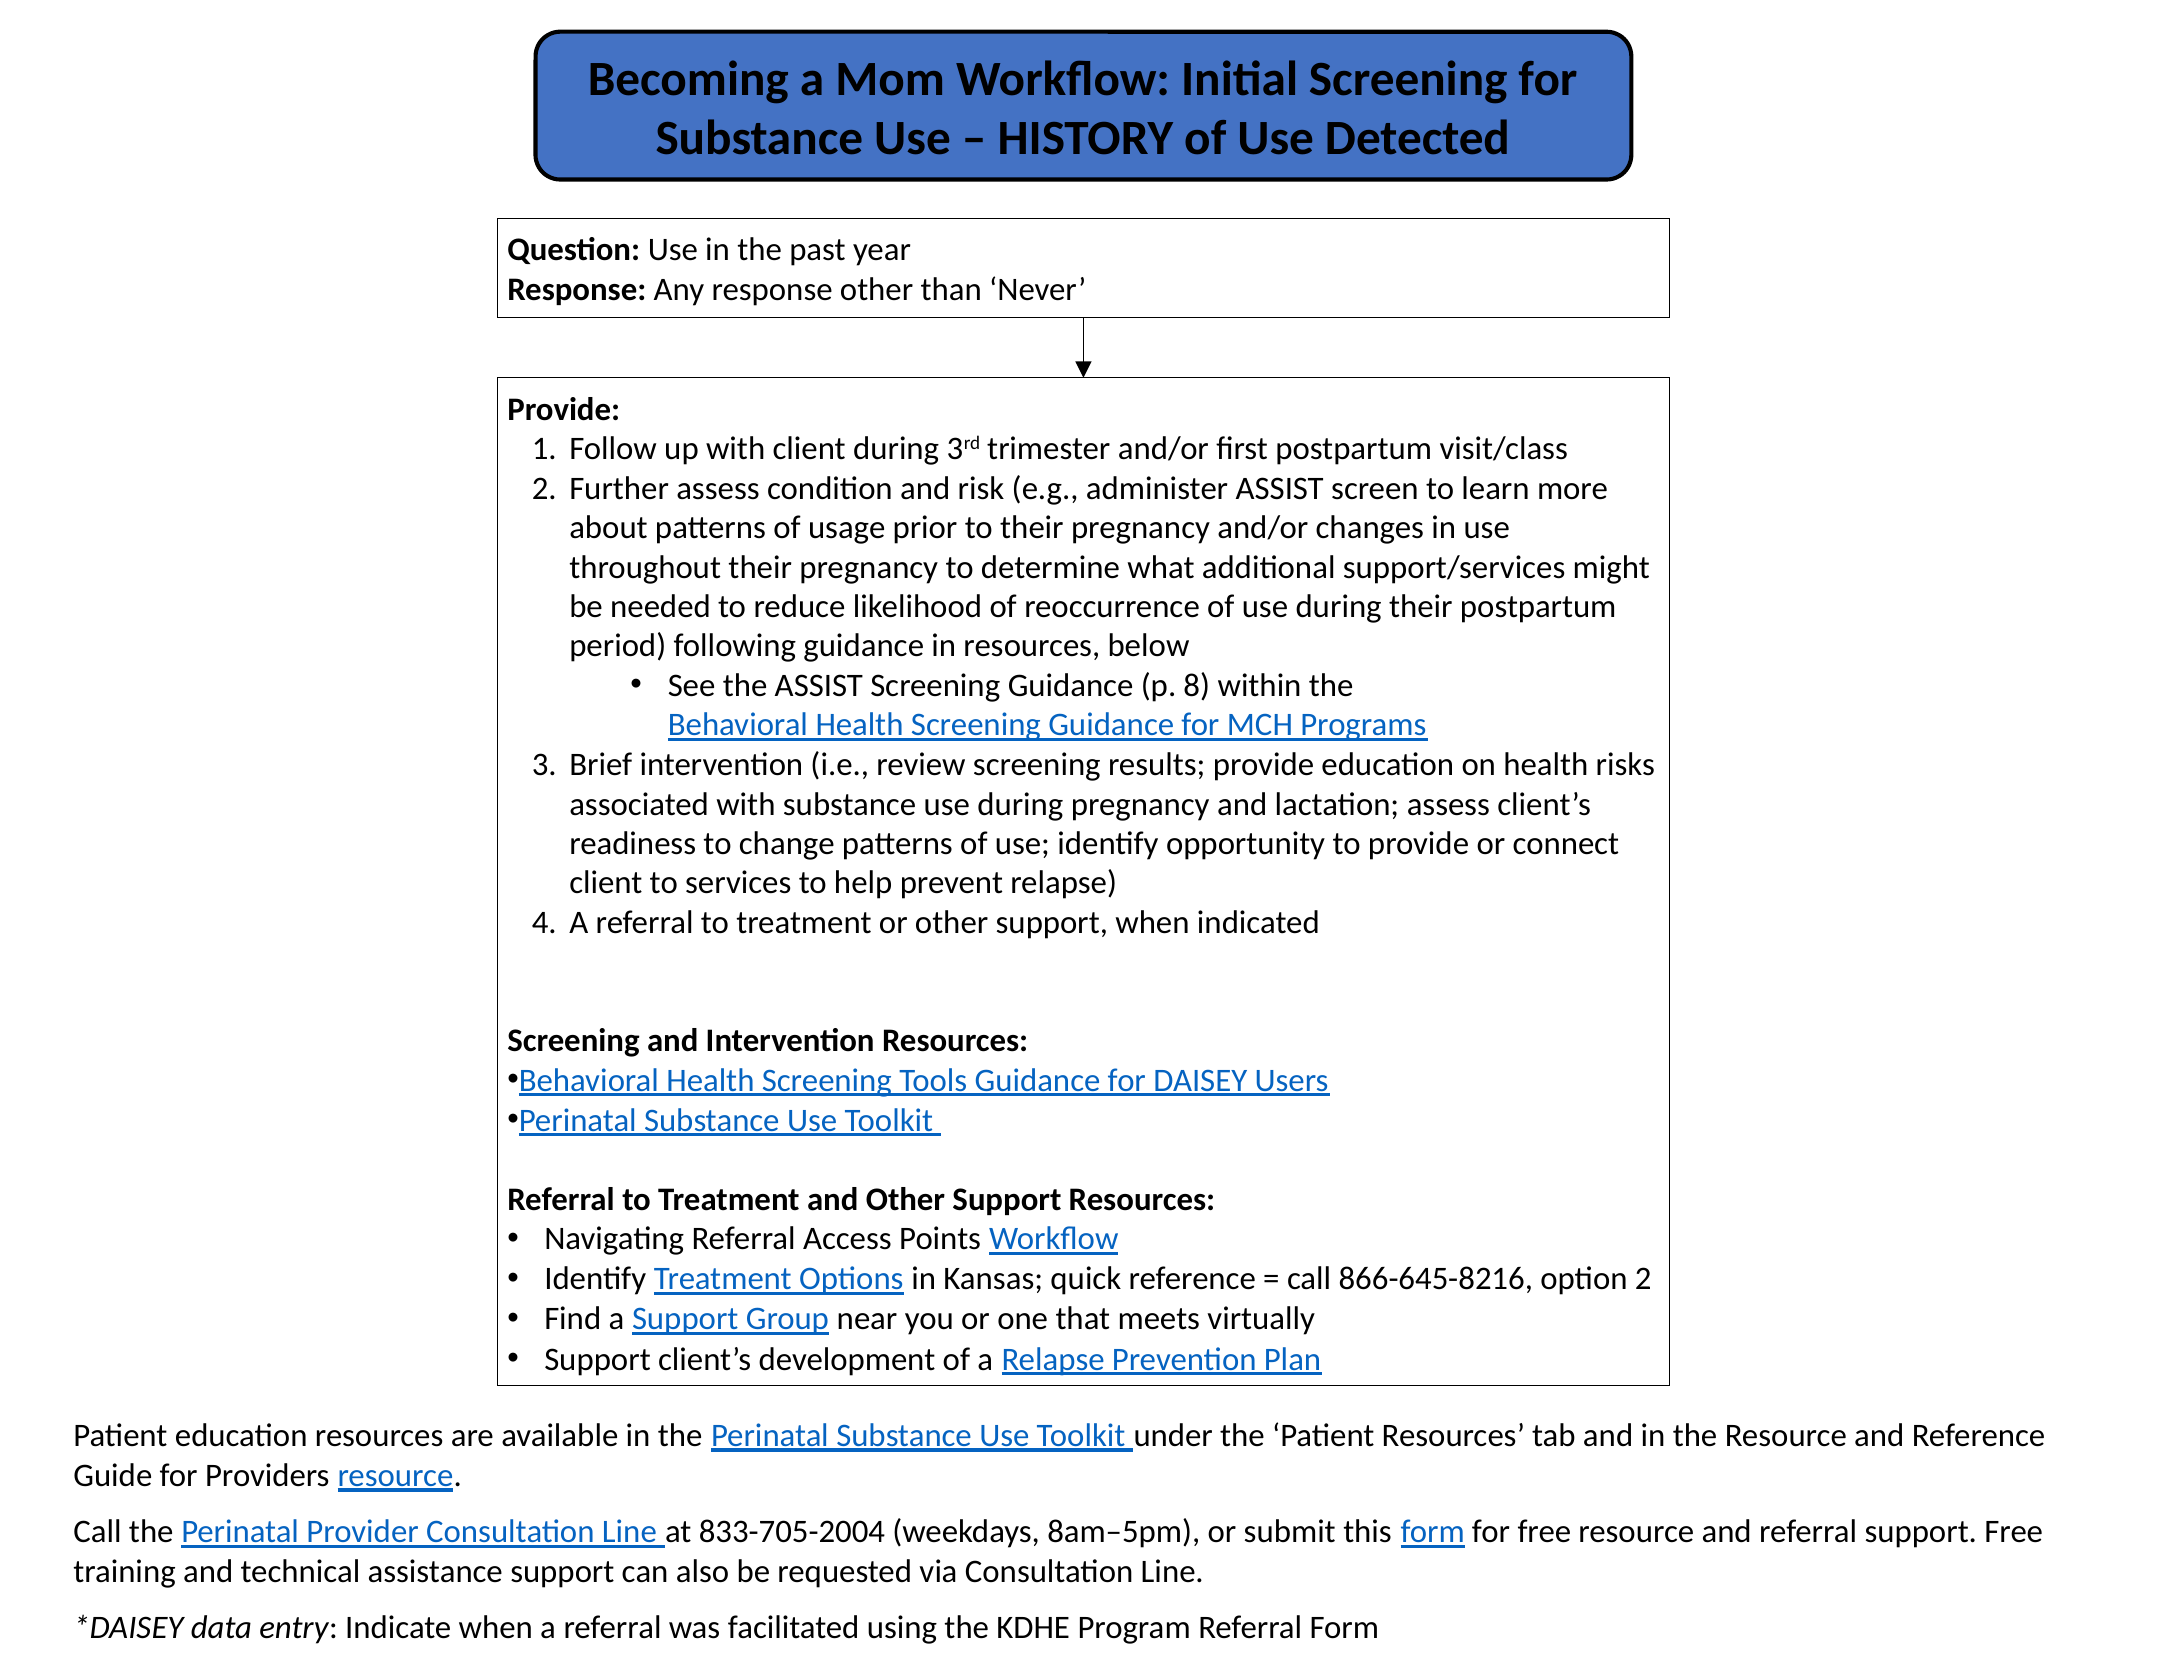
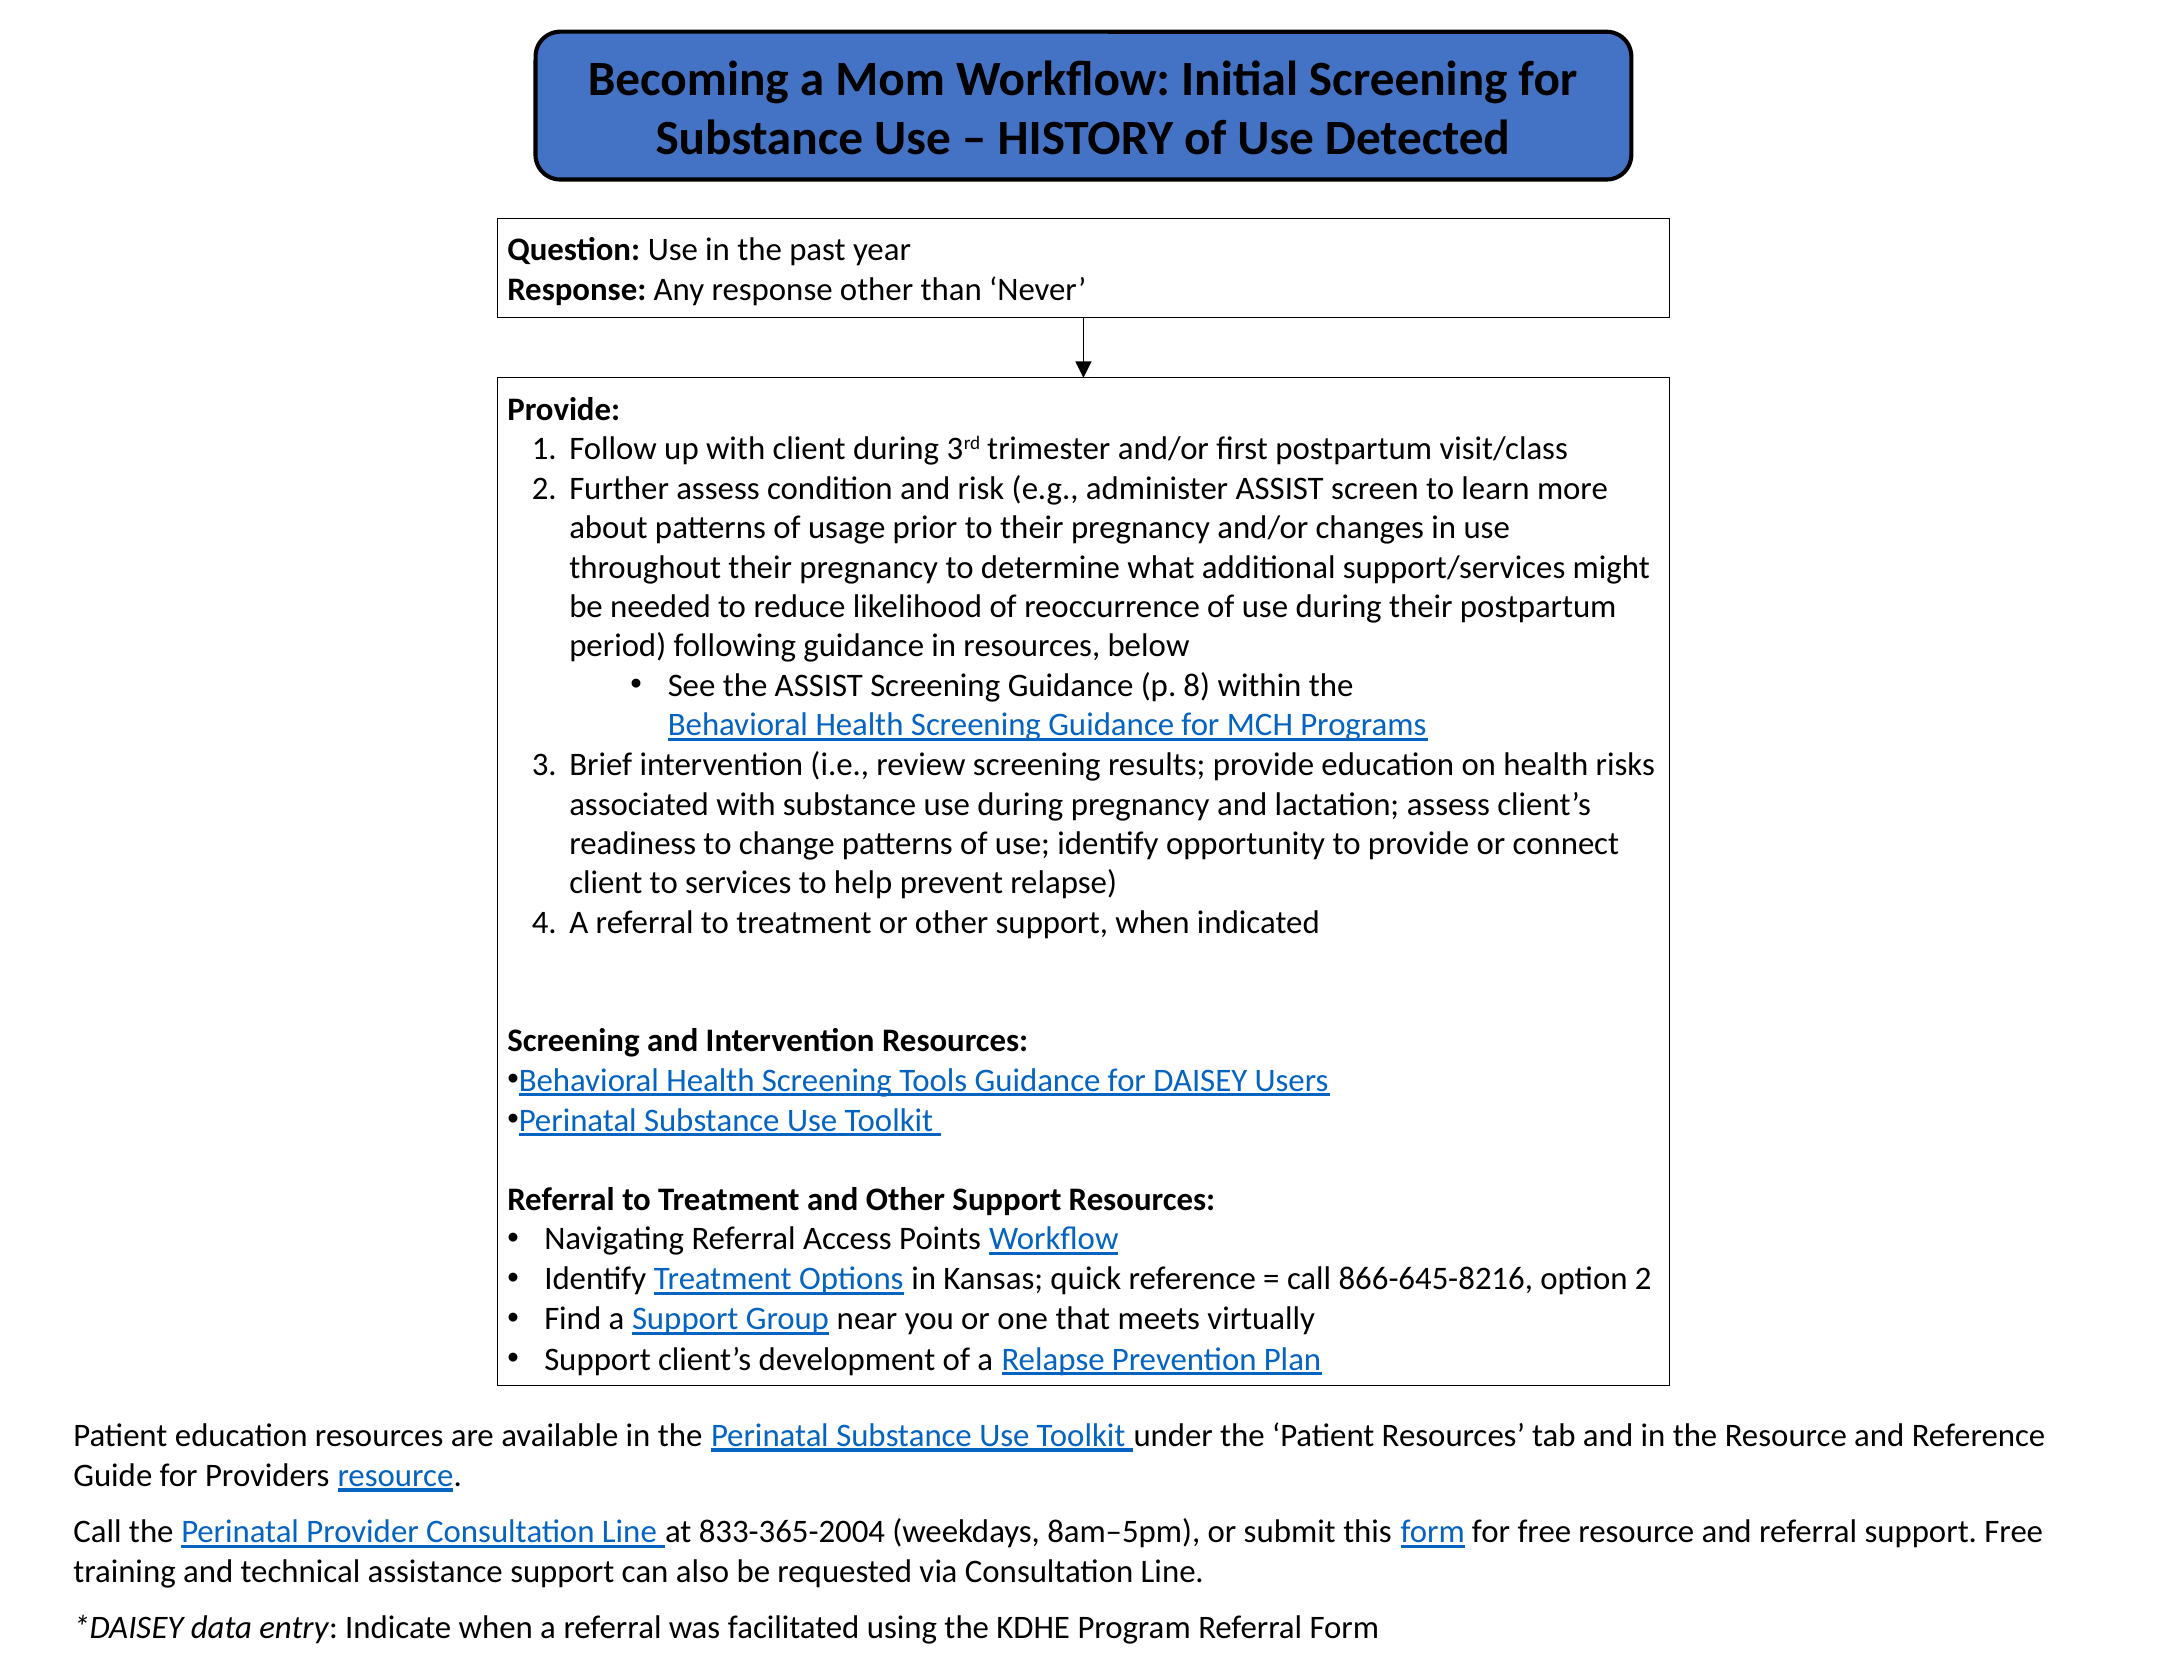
833-705-2004: 833-705-2004 -> 833-365-2004
